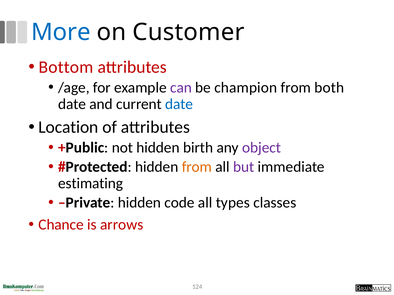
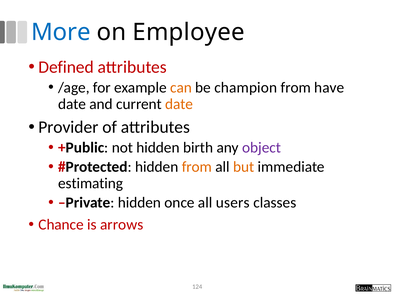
Customer: Customer -> Employee
Bottom: Bottom -> Defined
can colour: purple -> orange
both: both -> have
date at (179, 104) colour: blue -> orange
Location: Location -> Provider
but colour: purple -> orange
code: code -> once
types: types -> users
